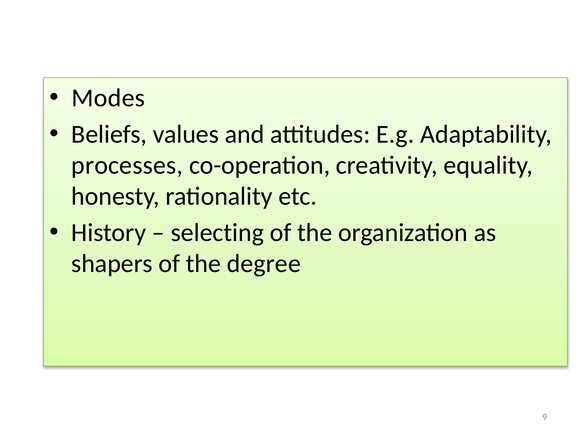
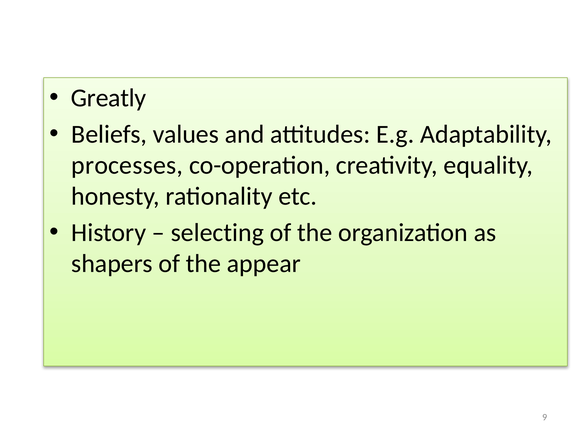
Modes: Modes -> Greatly
degree: degree -> appear
